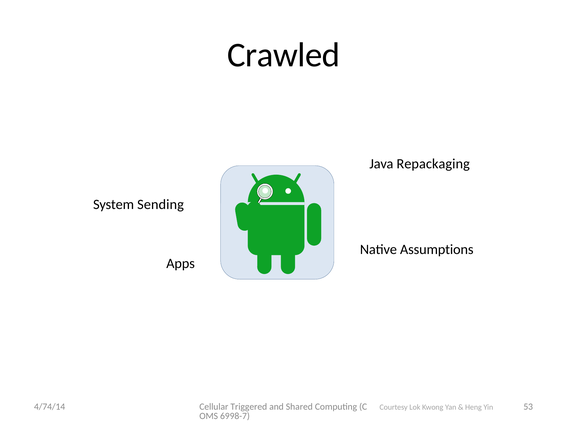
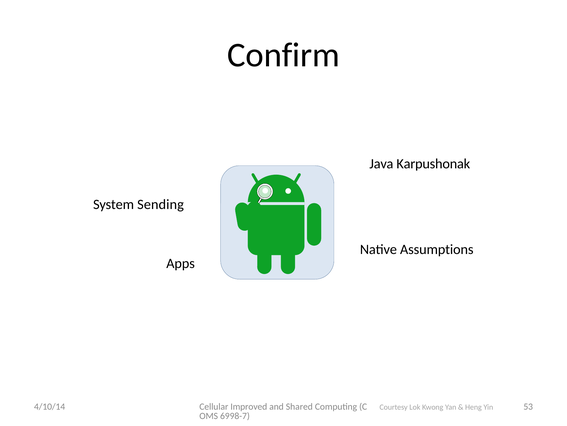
Crawled: Crawled -> Confirm
Repackaging: Repackaging -> Karpushonak
Triggered: Triggered -> Improved
4/74/14: 4/74/14 -> 4/10/14
